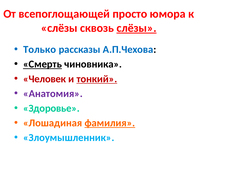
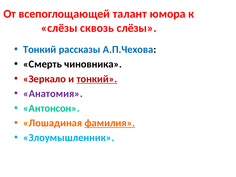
просто: просто -> талант
слёзы at (137, 28) underline: present -> none
Только at (40, 50): Только -> Тонкий
Смерть underline: present -> none
Человек: Человек -> Зеркало
Здоровье: Здоровье -> Антонсон
